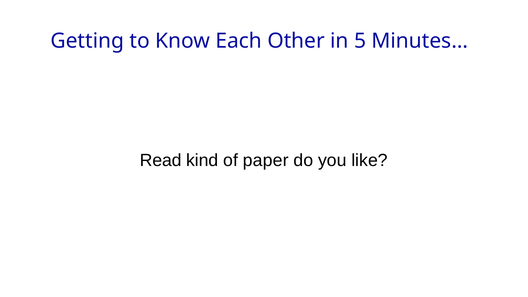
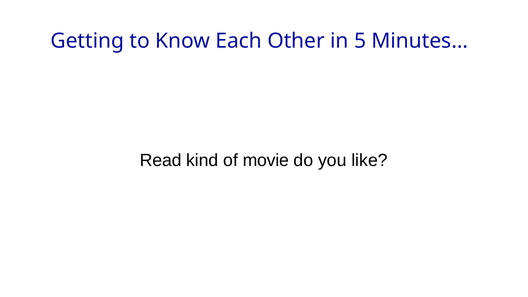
paper: paper -> movie
